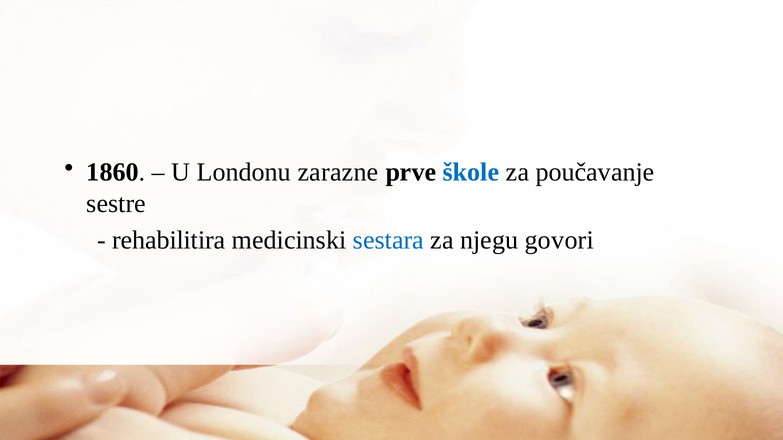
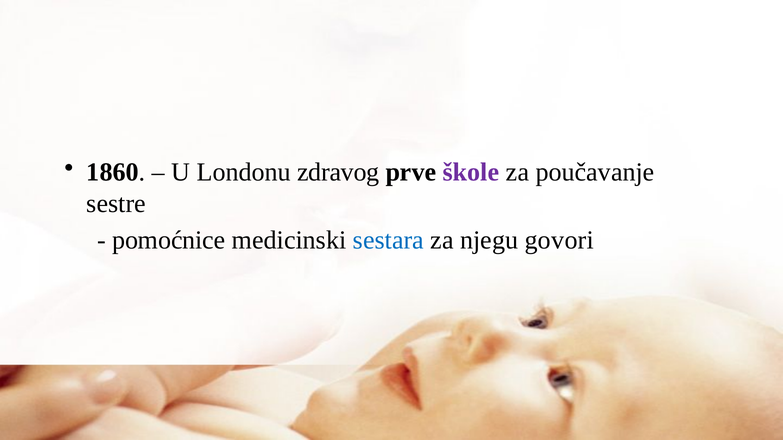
zarazne: zarazne -> zdravog
škole colour: blue -> purple
rehabilitira: rehabilitira -> pomoćnice
